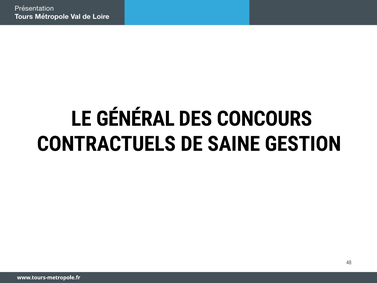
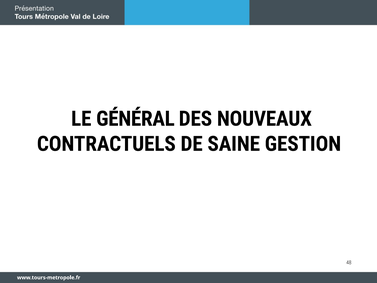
CONCOURS: CONCOURS -> NOUVEAUX
